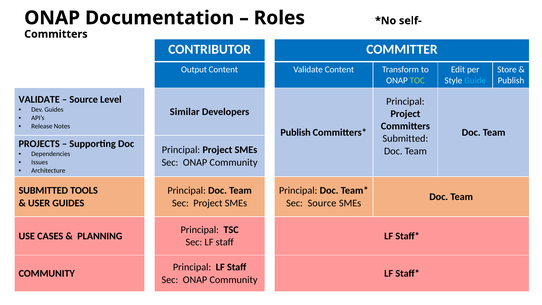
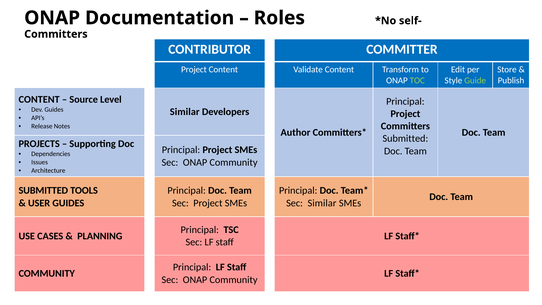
Output at (194, 69): Output -> Project
Guide colour: light blue -> light green
VALIDATE at (39, 99): VALIDATE -> CONTENT
Publish at (296, 132): Publish -> Author
Sec Source: Source -> Similar
